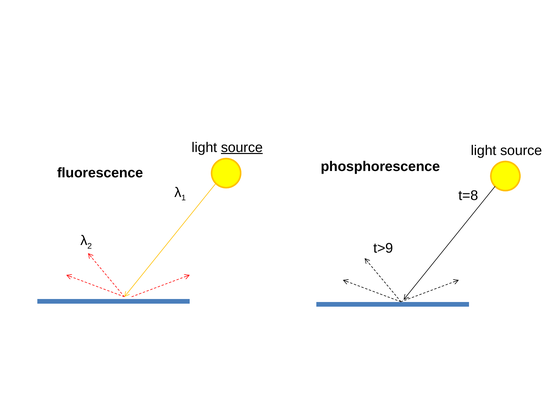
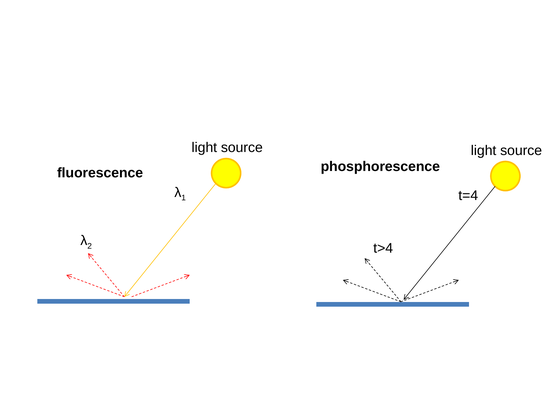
source at (242, 147) underline: present -> none
t=8: t=8 -> t=4
t>9: t>9 -> t>4
